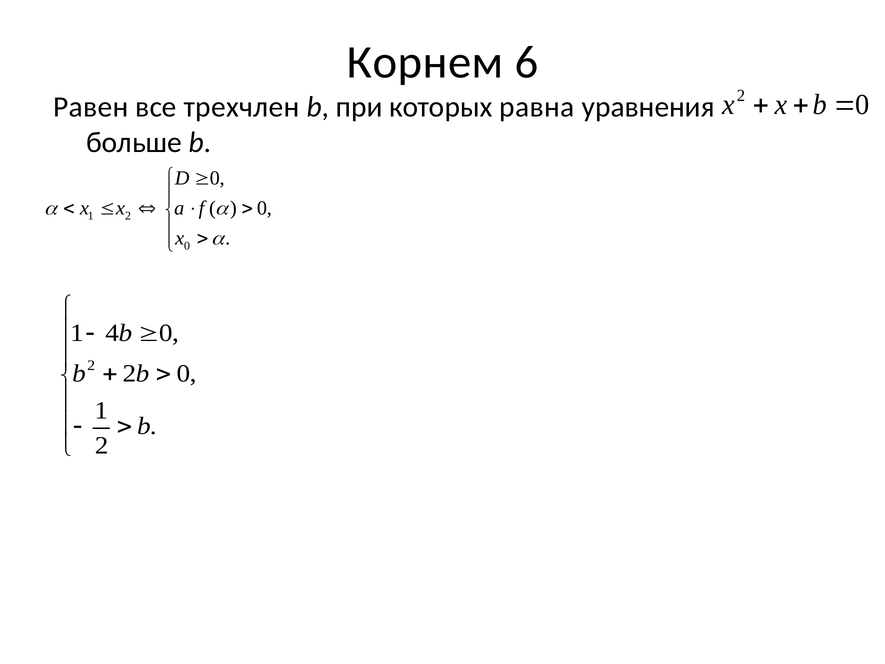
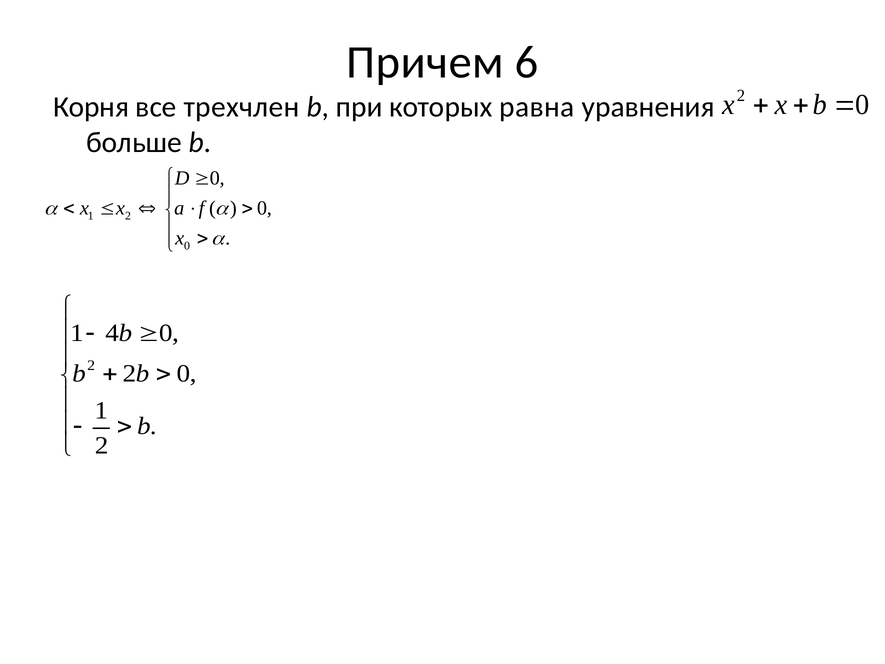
Корнем: Корнем -> Причем
Равен: Равен -> Корня
